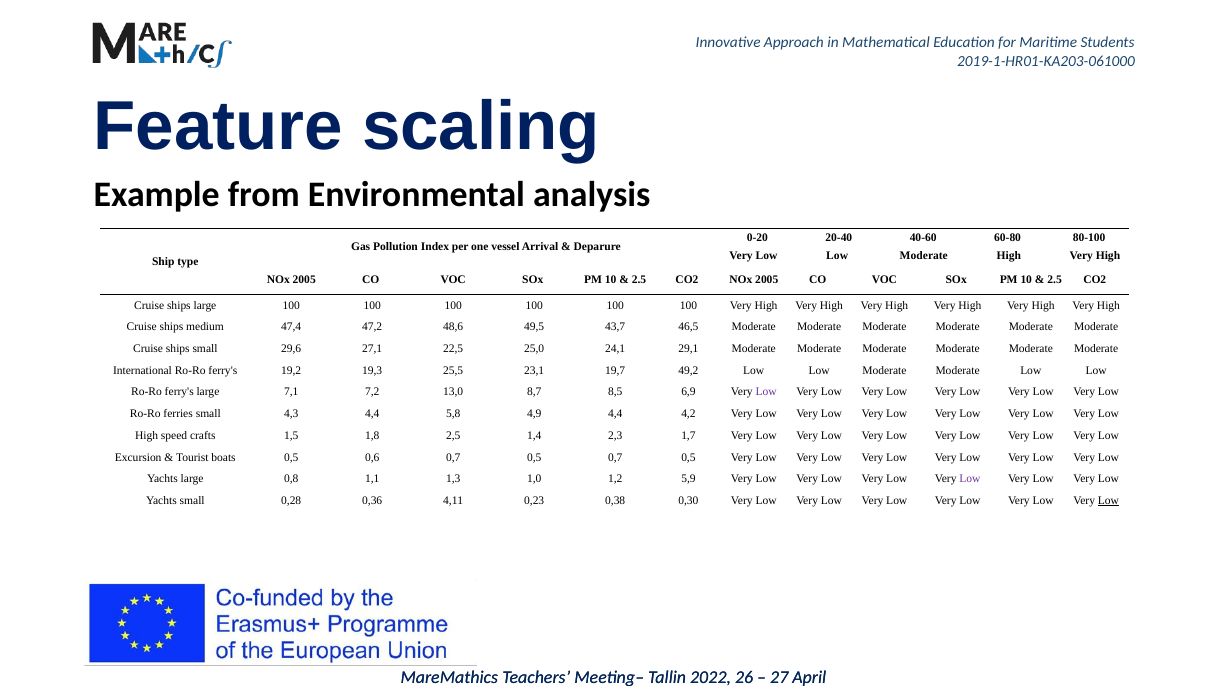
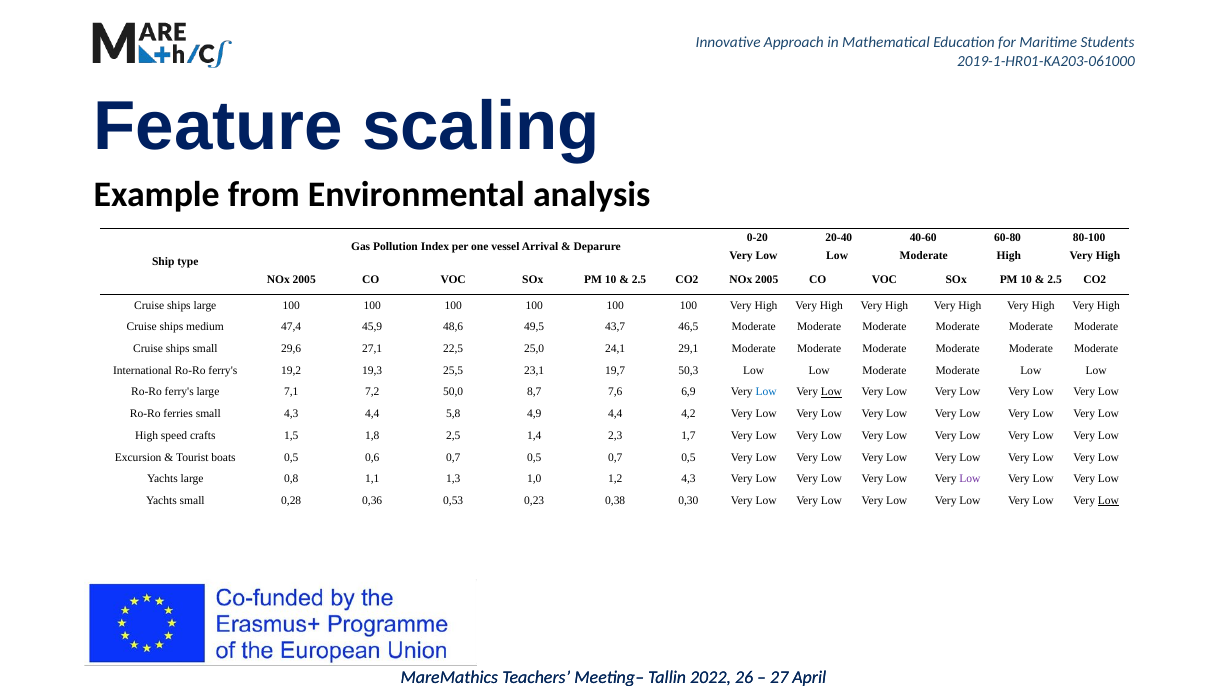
47,2: 47,2 -> 45,9
49,2: 49,2 -> 50,3
13,0: 13,0 -> 50,0
8,5: 8,5 -> 7,6
Low at (766, 392) colour: purple -> blue
Low at (831, 392) underline: none -> present
1,2 5,9: 5,9 -> 4,3
4,11: 4,11 -> 0,53
